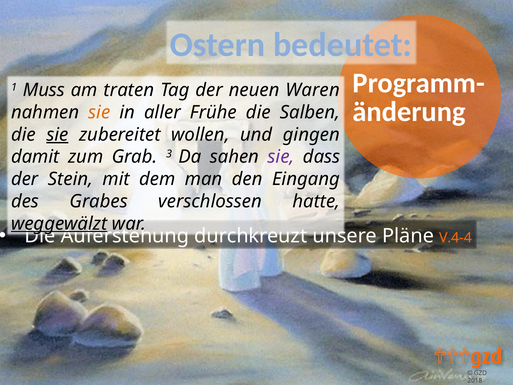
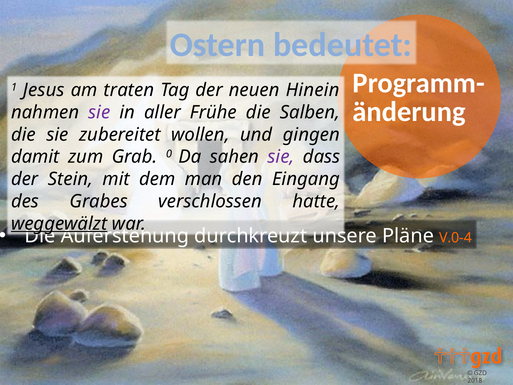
Muss: Muss -> Jesus
Waren: Waren -> Hinein
sie at (99, 112) colour: orange -> purple
sie at (57, 135) underline: present -> none
3: 3 -> 0
V.4-4: V.4-4 -> V.0-4
